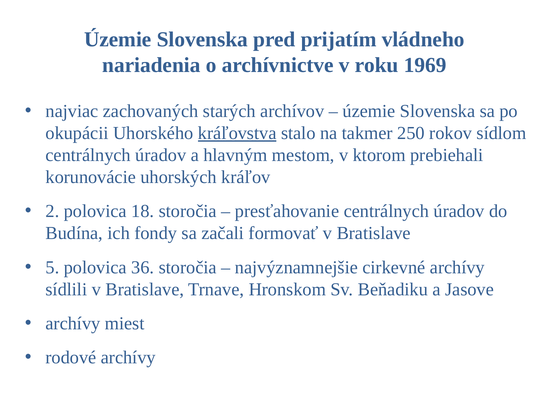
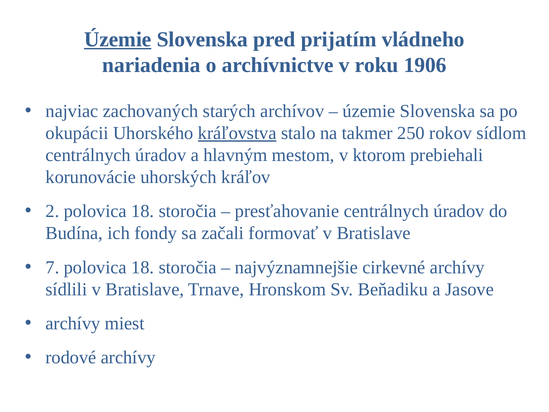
Územie at (118, 39) underline: none -> present
1969: 1969 -> 1906
5: 5 -> 7
36 at (143, 267): 36 -> 18
